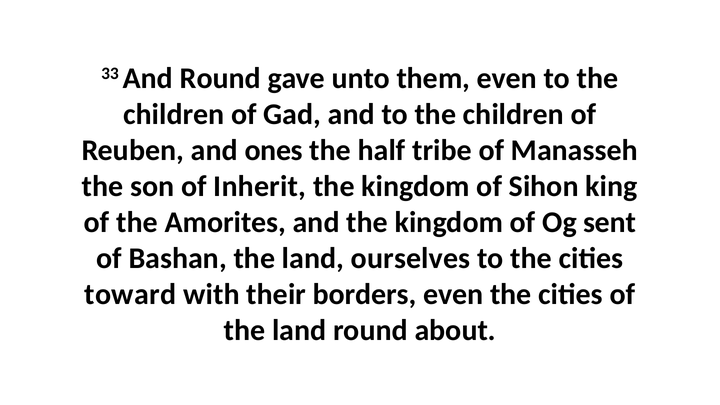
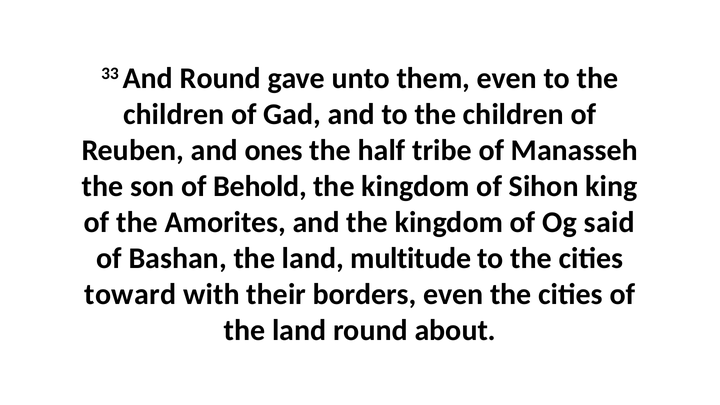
Inherit: Inherit -> Behold
sent: sent -> said
ourselves: ourselves -> multitude
